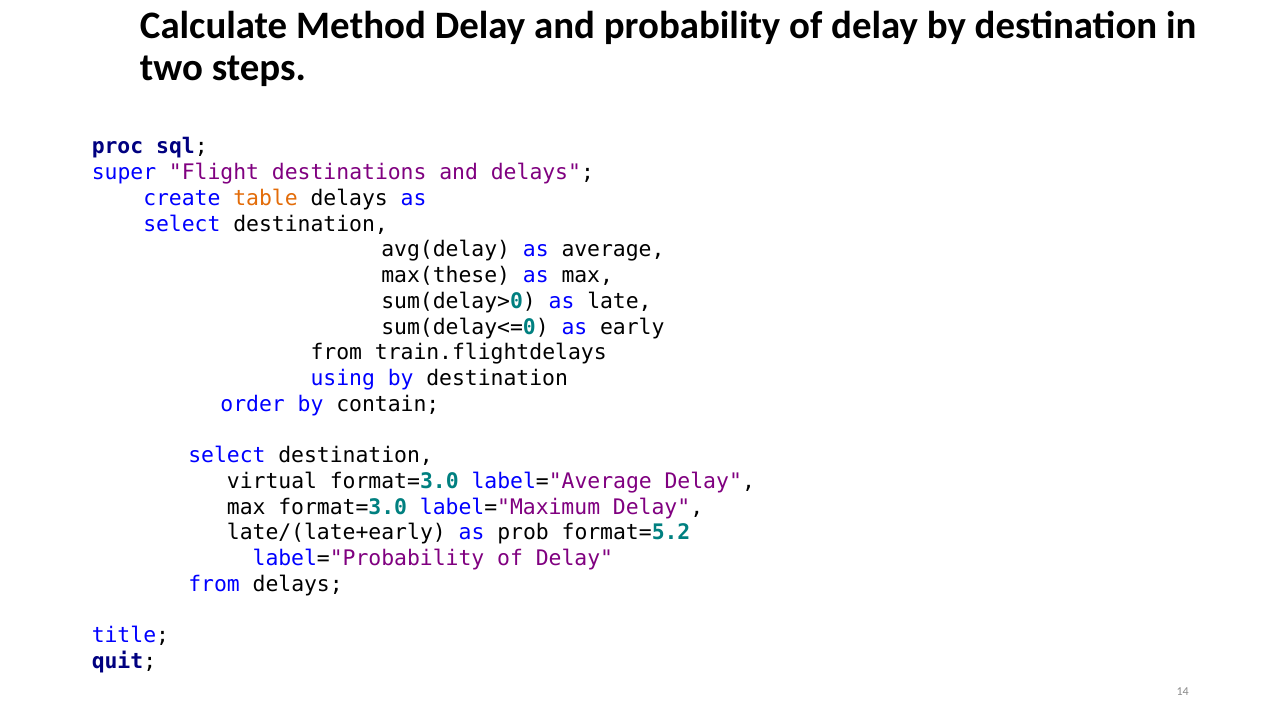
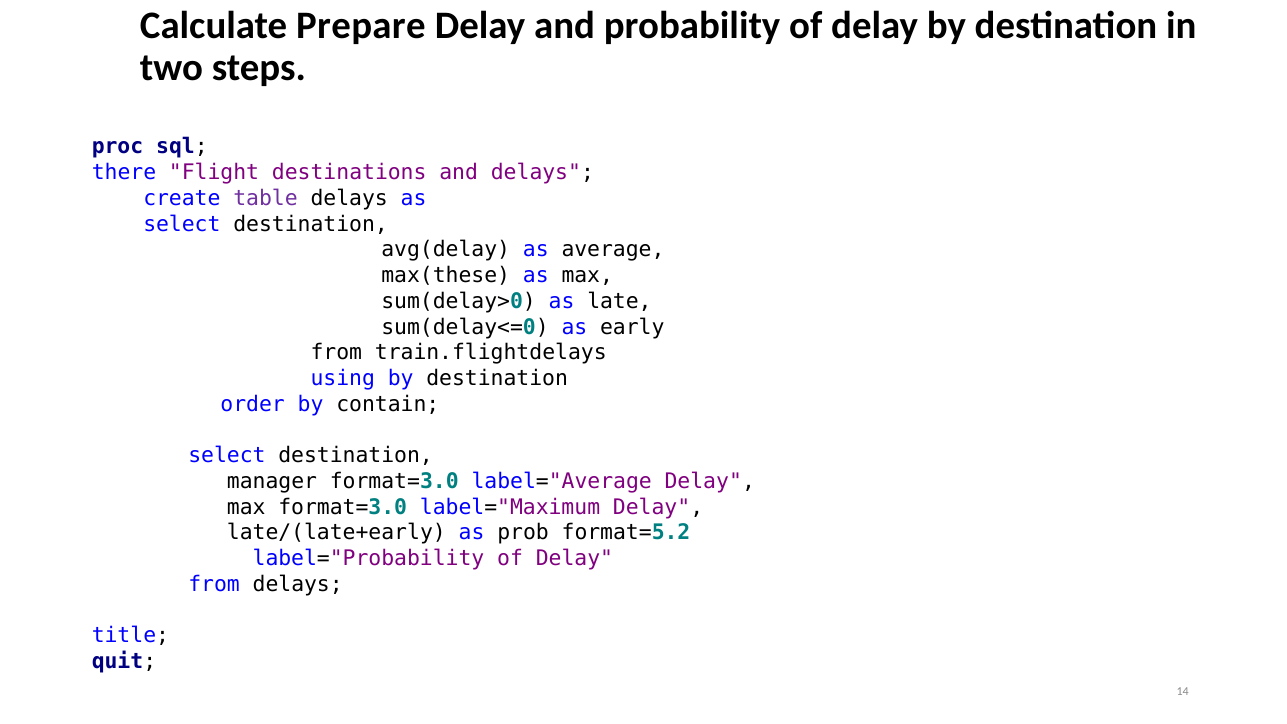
Method: Method -> Prepare
super: super -> there
table colour: orange -> purple
virtual: virtual -> manager
